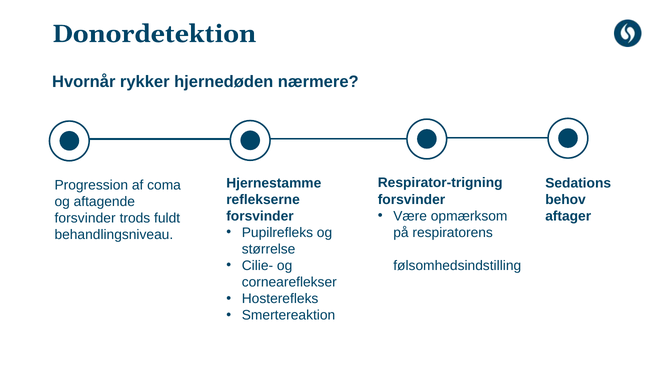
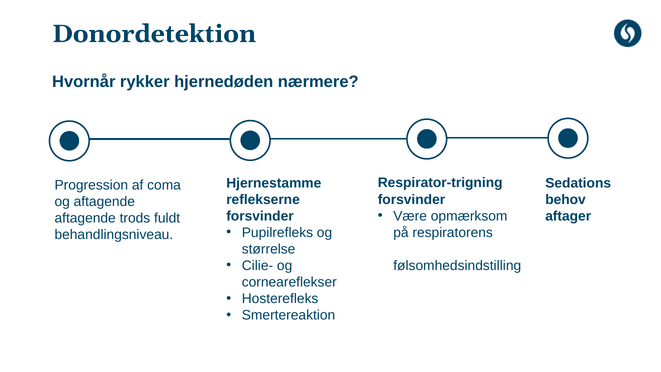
forsvinder at (85, 218): forsvinder -> aftagende
